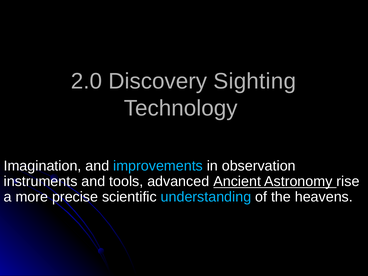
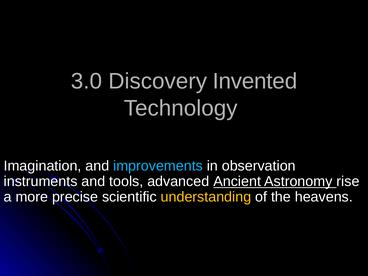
2.0: 2.0 -> 3.0
Sighting: Sighting -> Invented
understanding colour: light blue -> yellow
